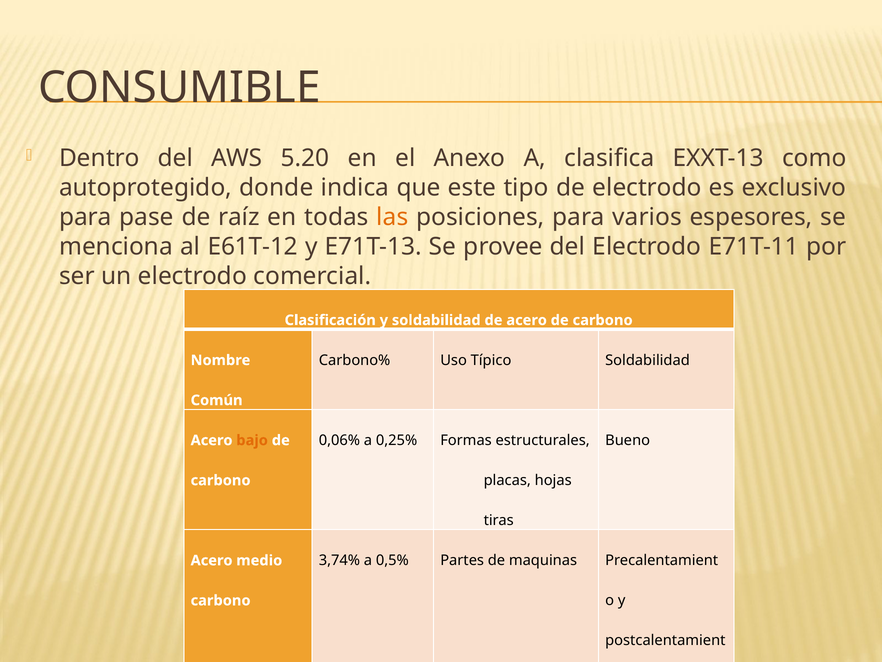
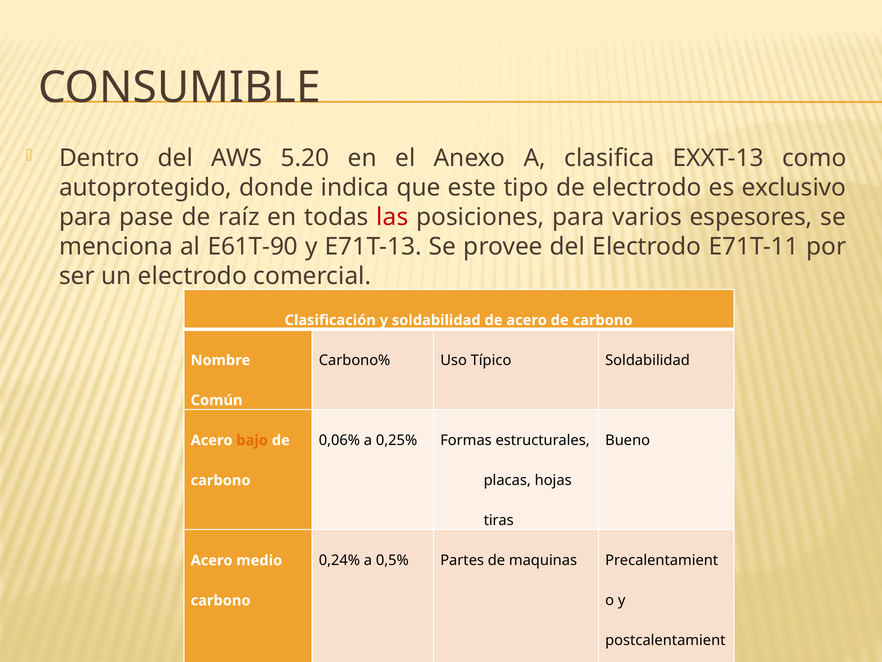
las colour: orange -> red
E61T-12: E61T-12 -> E61T-90
3,74%: 3,74% -> 0,24%
